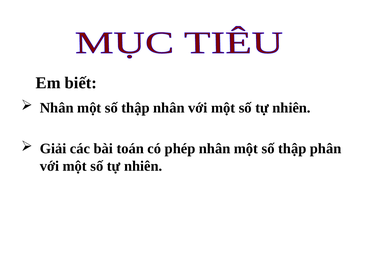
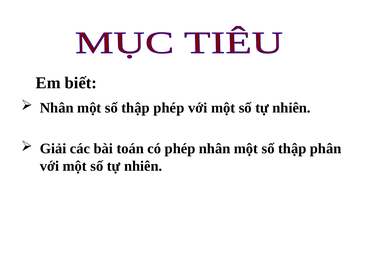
thập nhân: nhân -> phép
